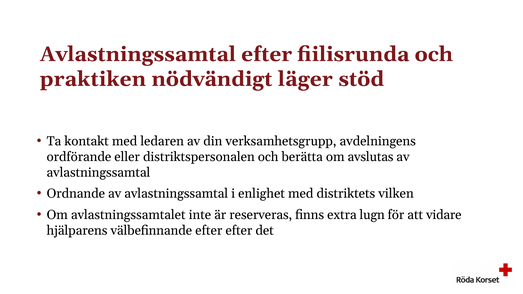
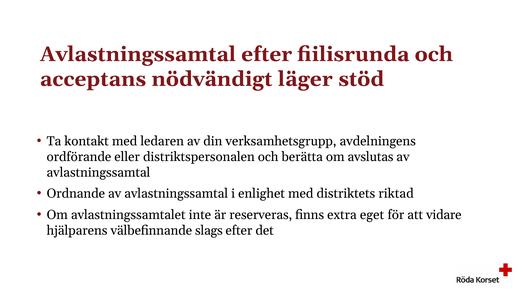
praktiken: praktiken -> acceptans
vilken: vilken -> riktad
lugn: lugn -> eget
välbefinnande efter: efter -> slags
